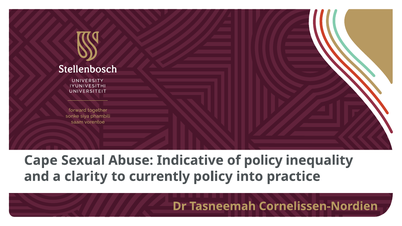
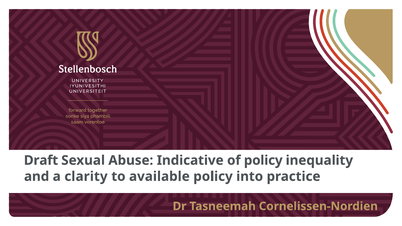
Cape: Cape -> Draft
currently: currently -> available
